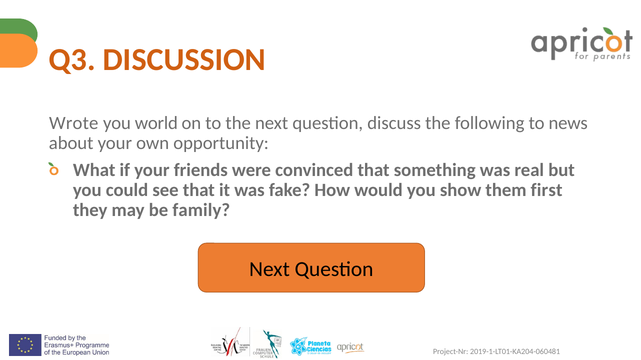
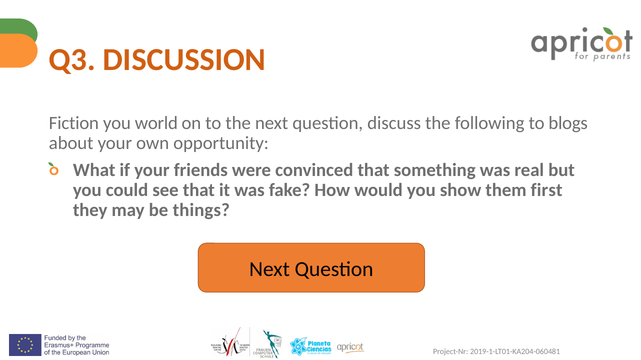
Wrote: Wrote -> Fiction
news: news -> blogs
family: family -> things
